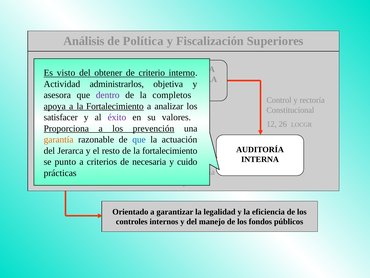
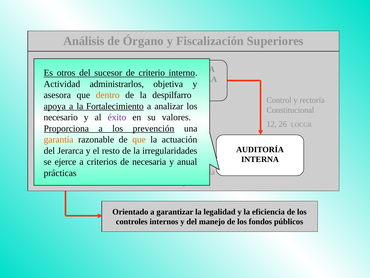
Política: Política -> Órgano
visto: visto -> otros
obtener: obtener -> sucesor
dentro colour: purple -> orange
completos: completos -> despilfarro
satisfacer: satisfacer -> necesario
que at (139, 139) colour: blue -> orange
fortalecimiento at (170, 150): fortalecimiento -> irregularidades
punto: punto -> ejerce
cuido: cuido -> anual
